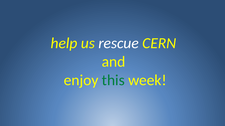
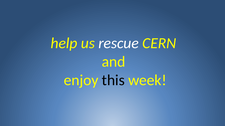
this colour: green -> black
